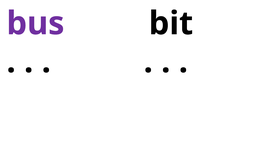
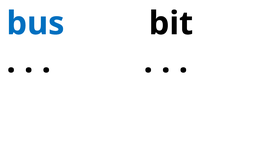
bus colour: purple -> blue
